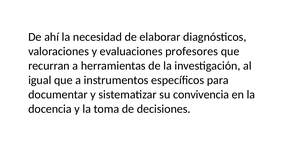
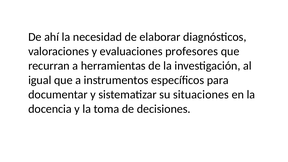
convivencia: convivencia -> situaciones
